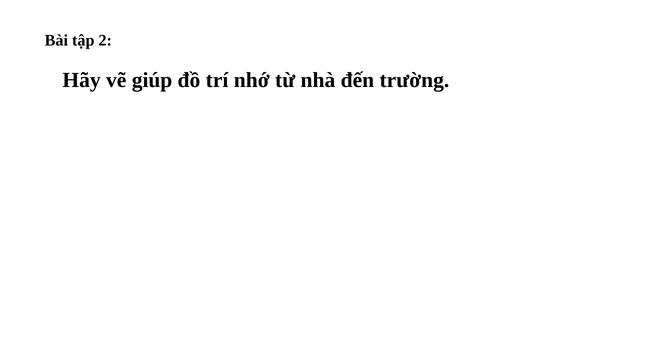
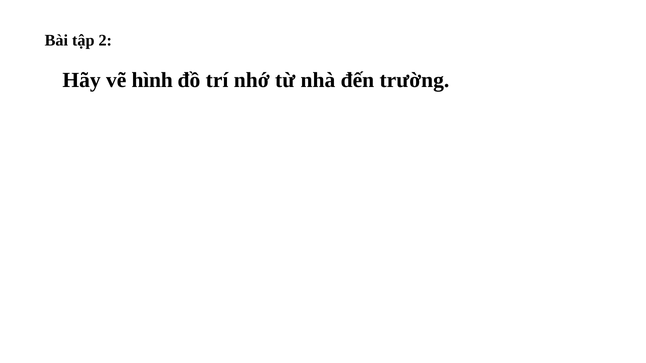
giúp: giúp -> hình
